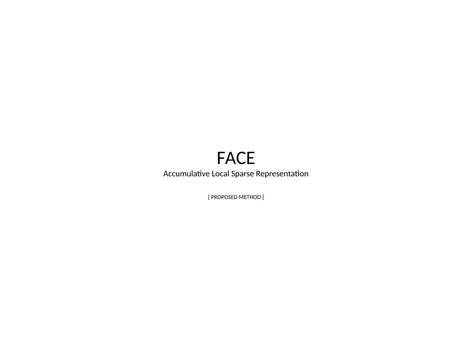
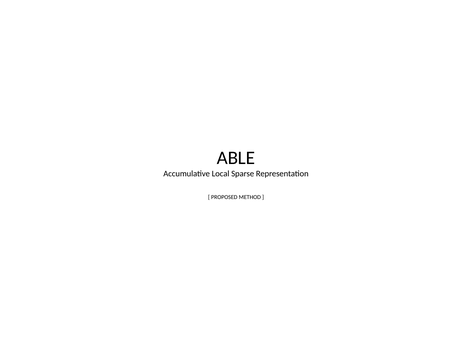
FACE: FACE -> ABLE
